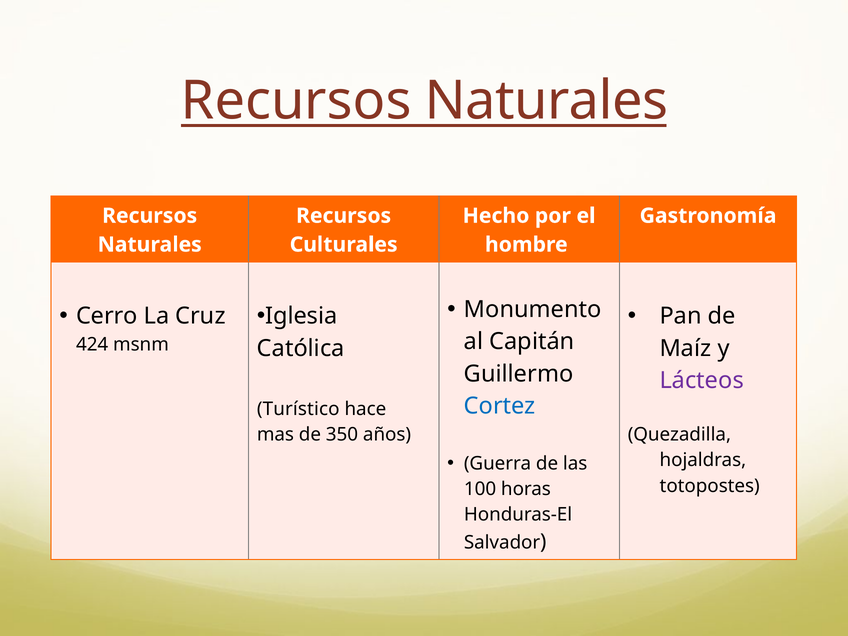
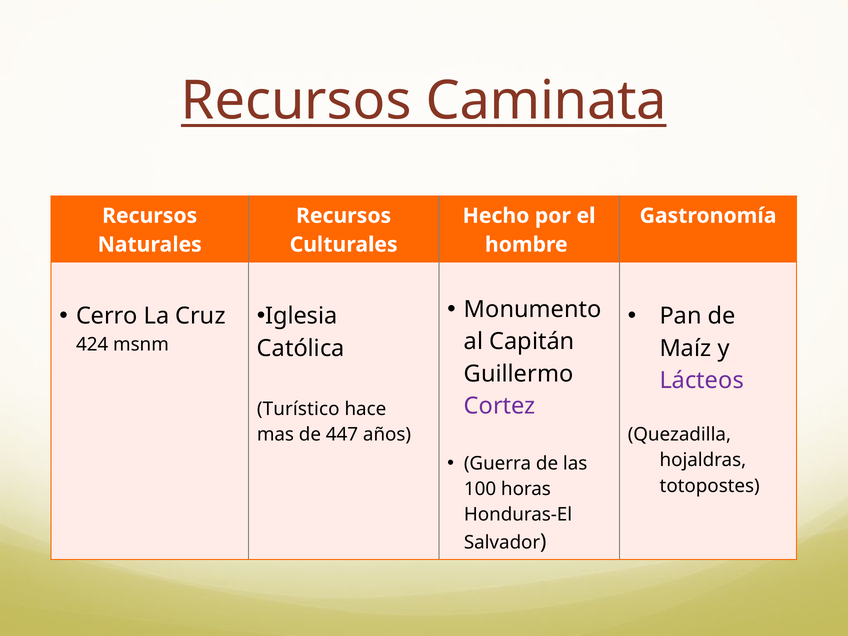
Naturales at (546, 101): Naturales -> Caminata
Cortez colour: blue -> purple
350: 350 -> 447
